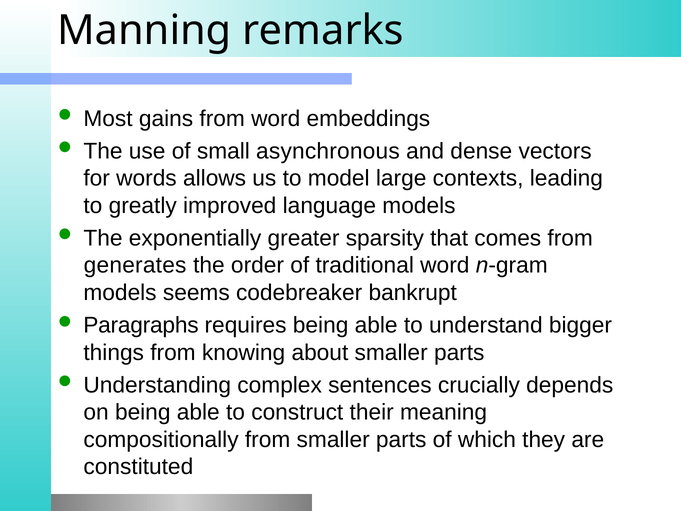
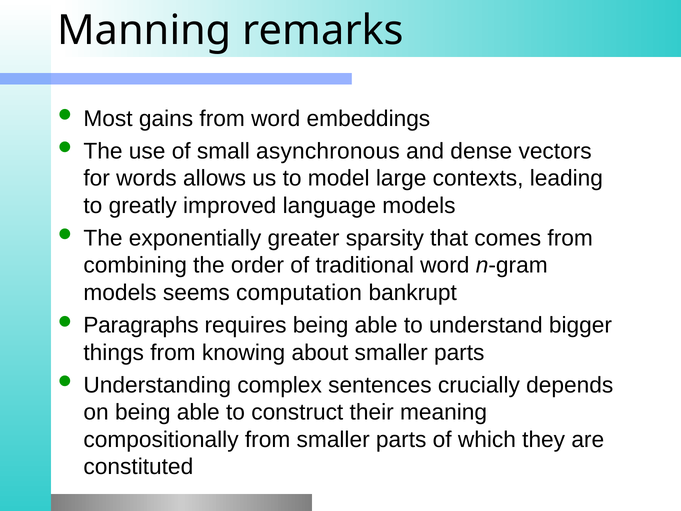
generates: generates -> combining
codebreaker: codebreaker -> computation
